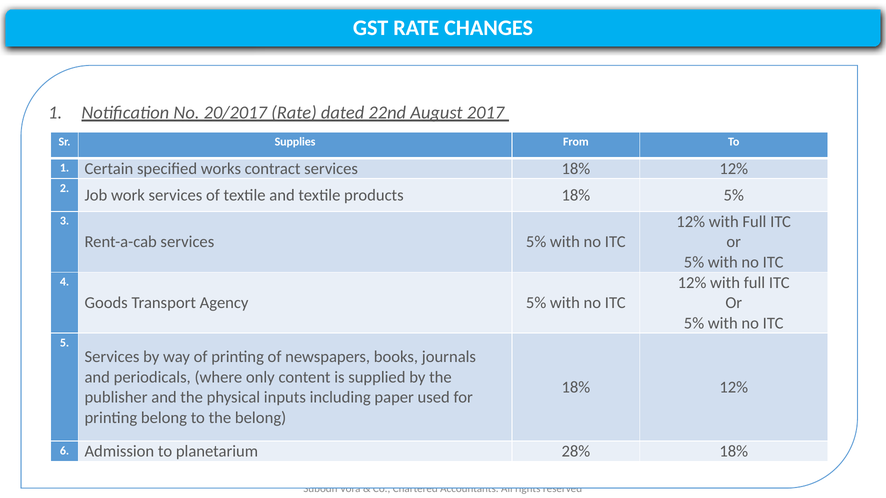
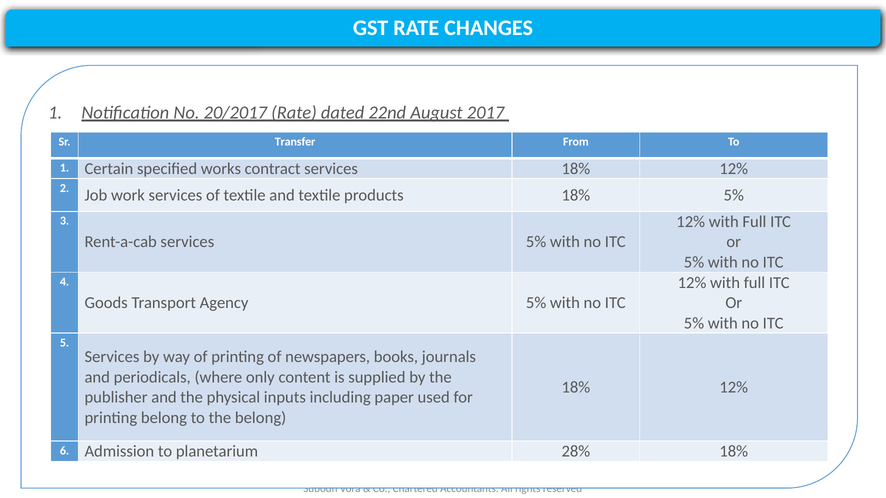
Supplies: Supplies -> Transfer
